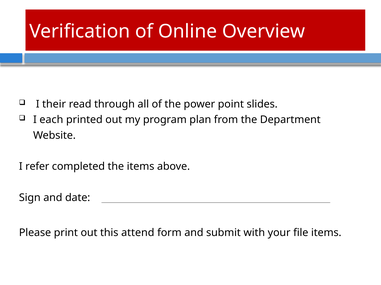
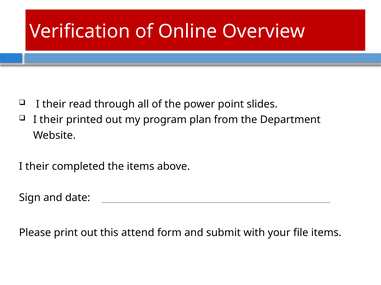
each at (51, 120): each -> their
refer at (37, 167): refer -> their
